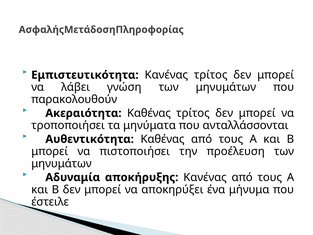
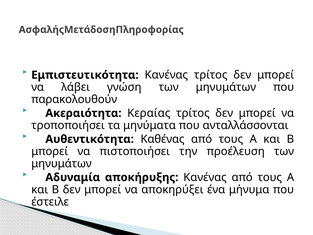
Καθένας at (149, 113): Καθένας -> Κεραίας
